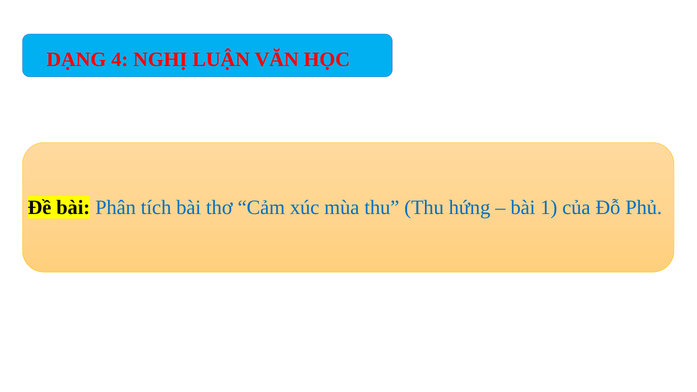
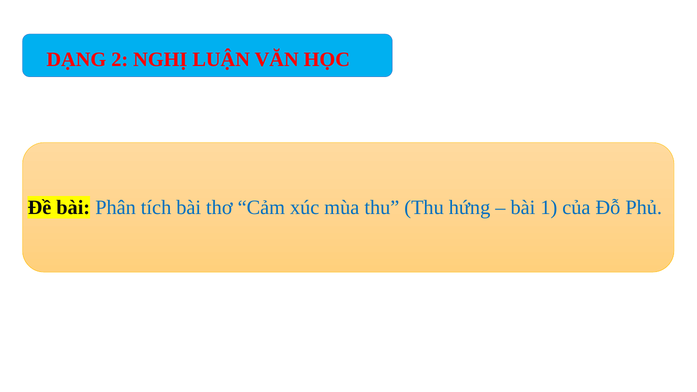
4: 4 -> 2
